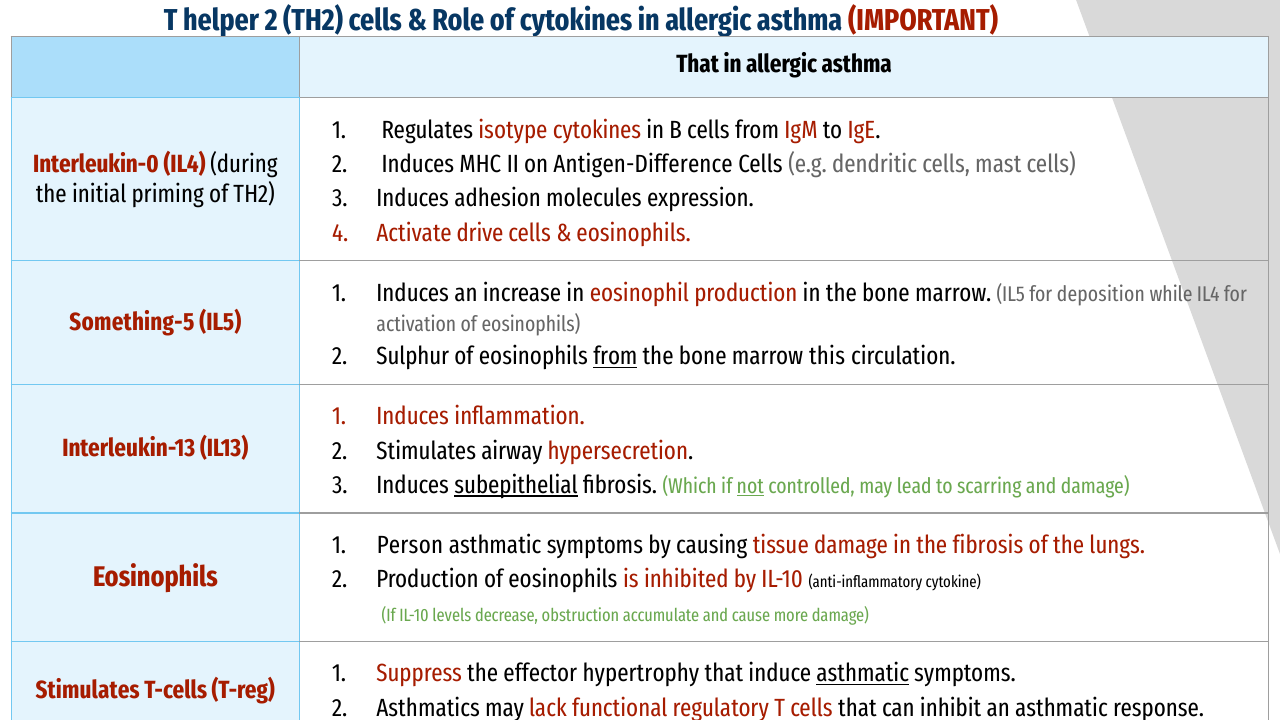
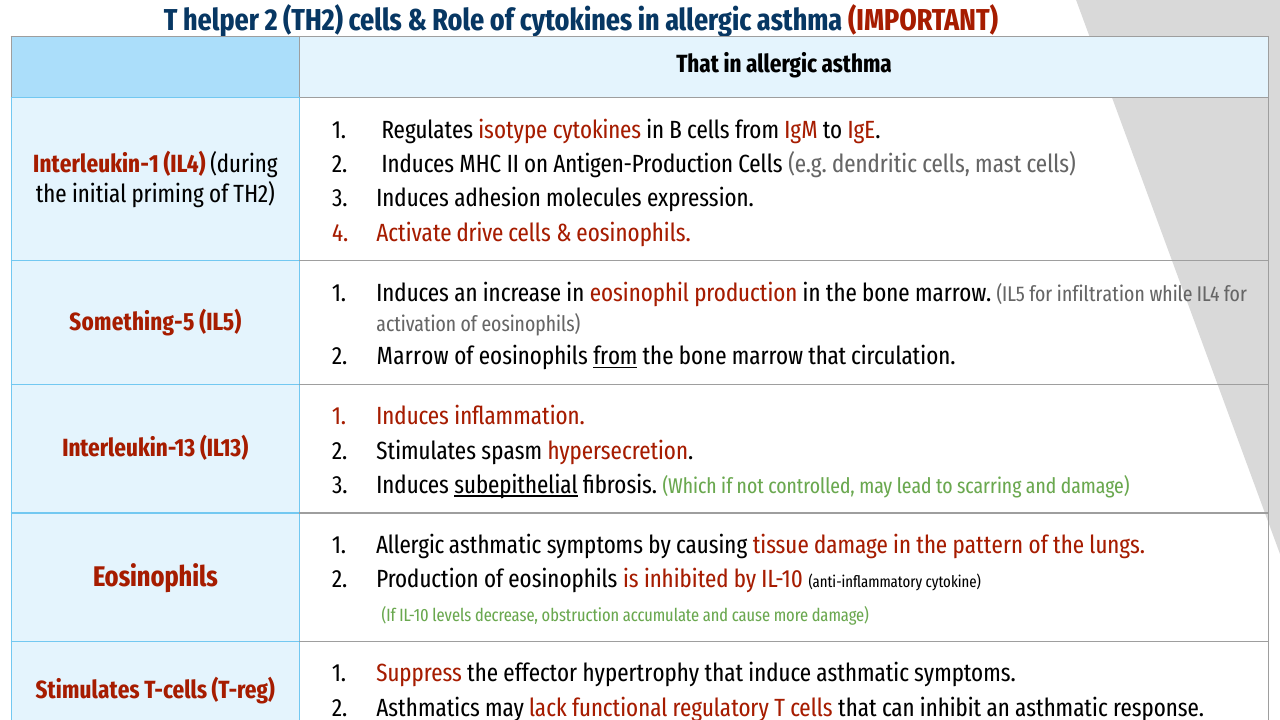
Interleukin-0: Interleukin-0 -> Interleukin-1
Antigen-Difference: Antigen-Difference -> Antigen-Production
deposition: deposition -> infiltration
2 Sulphur: Sulphur -> Marrow
marrow this: this -> that
airway: airway -> spasm
not underline: present -> none
Person at (410, 545): Person -> Allergic
the fibrosis: fibrosis -> pattern
asthmatic at (863, 674) underline: present -> none
